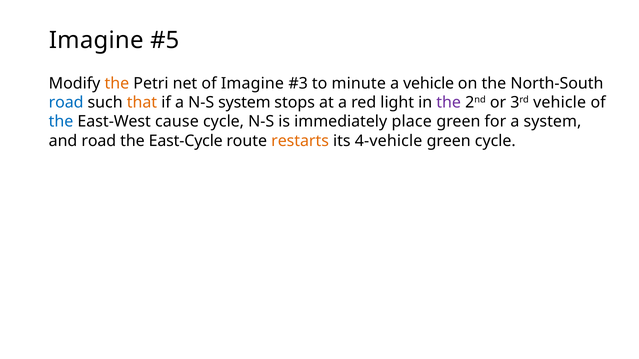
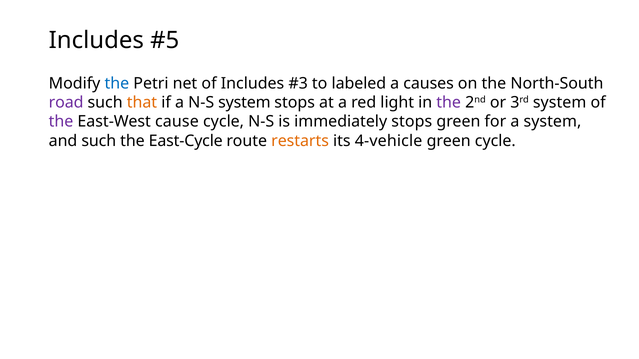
Imagine at (96, 40): Imagine -> Includes
the at (117, 83) colour: orange -> blue
of Imagine: Imagine -> Includes
minute: minute -> labeled
a vehicle: vehicle -> causes
road at (66, 103) colour: blue -> purple
3rd vehicle: vehicle -> system
the at (61, 122) colour: blue -> purple
immediately place: place -> stops
and road: road -> such
